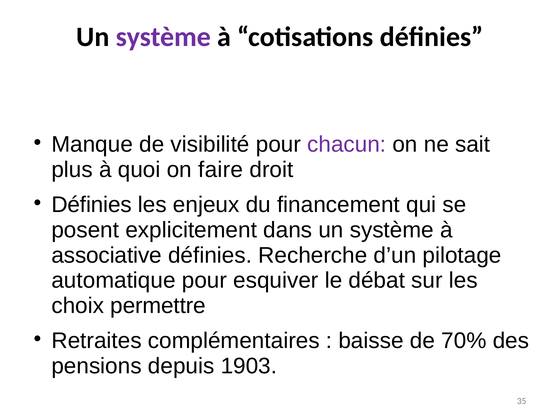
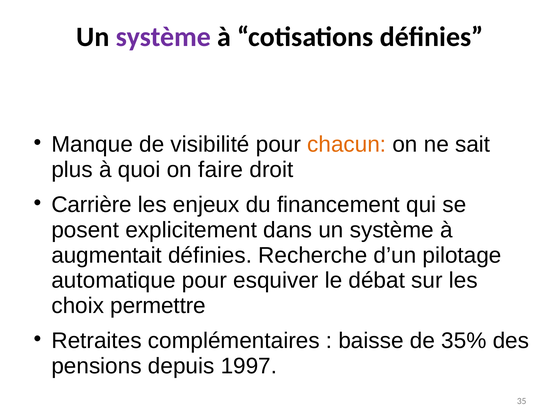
chacun colour: purple -> orange
Définies at (92, 205): Définies -> Carrière
associative: associative -> augmentait
70%: 70% -> 35%
1903: 1903 -> 1997
